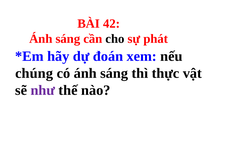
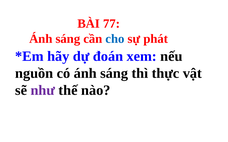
42: 42 -> 77
cho colour: black -> blue
chúng: chúng -> nguồn
